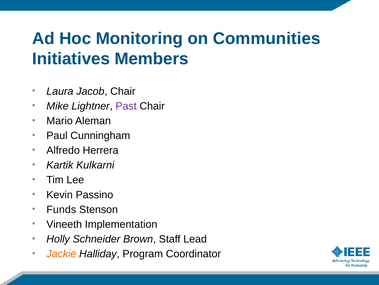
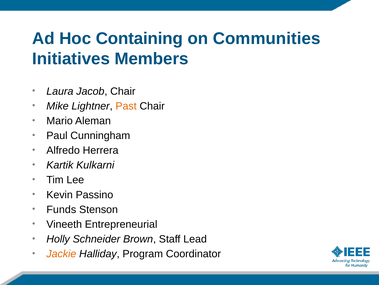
Monitoring: Monitoring -> Containing
Past colour: purple -> orange
Implementation: Implementation -> Entrepreneurial
